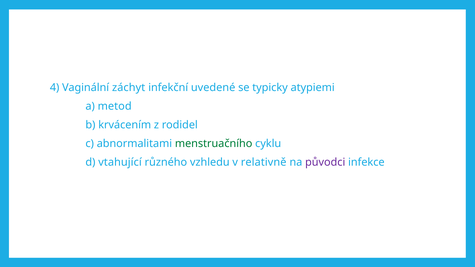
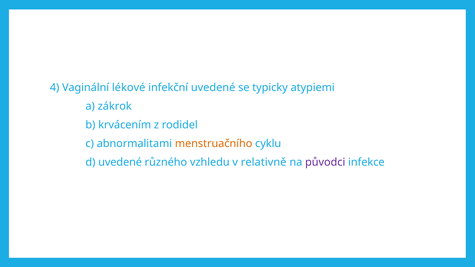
záchyt: záchyt -> lékové
metod: metod -> zákrok
menstruačního colour: green -> orange
d vtahující: vtahující -> uvedené
